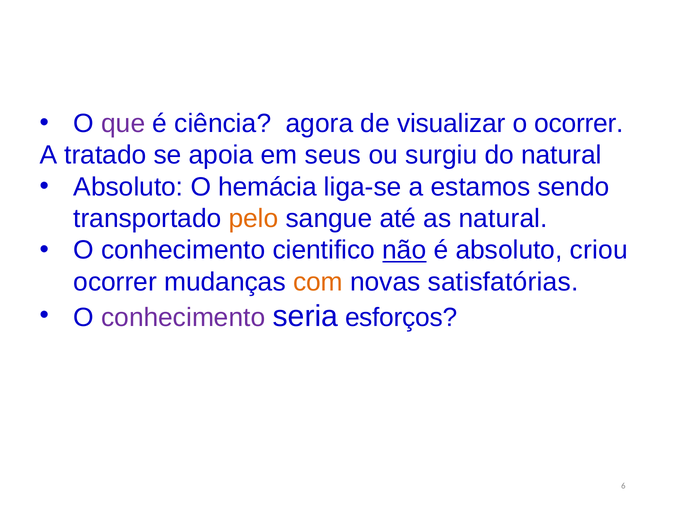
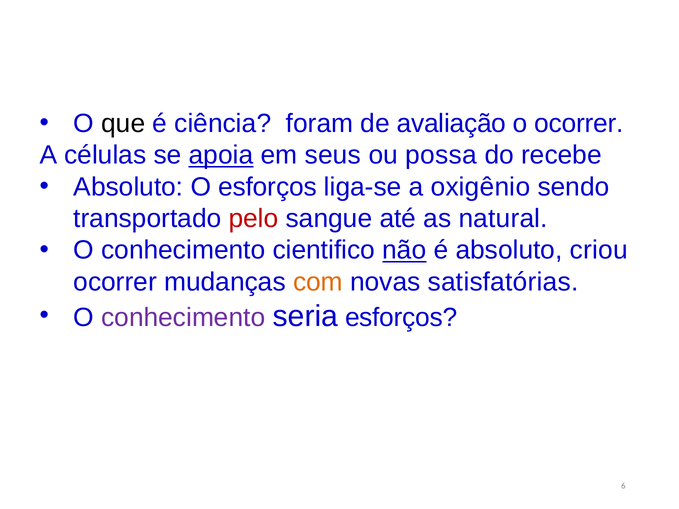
que colour: purple -> black
agora: agora -> foram
visualizar: visualizar -> avaliação
tratado: tratado -> células
apoia underline: none -> present
surgiu: surgiu -> possa
do natural: natural -> recebe
O hemácia: hemácia -> esforços
estamos: estamos -> oxigênio
pelo colour: orange -> red
